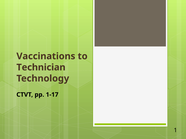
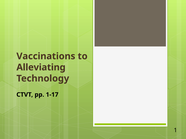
Technician: Technician -> Alleviating
